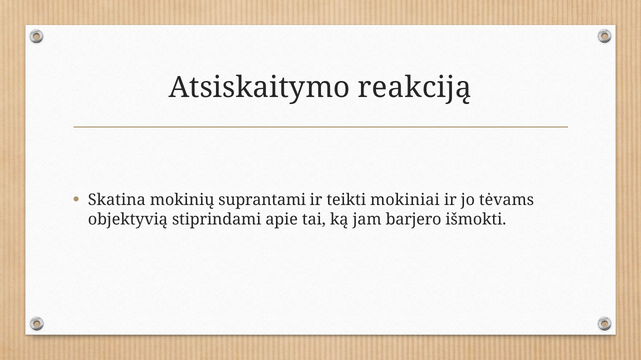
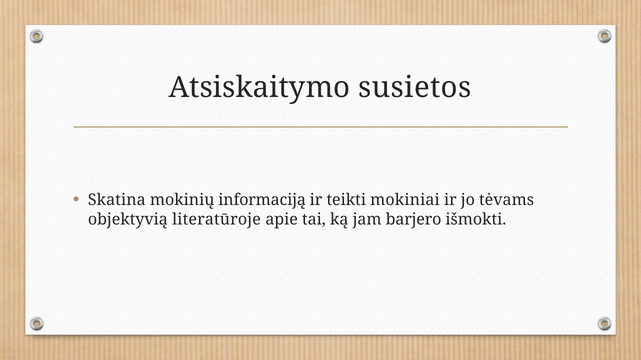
reakciją: reakciją -> susietos
suprantami: suprantami -> informaciją
stiprindami: stiprindami -> literatūroje
